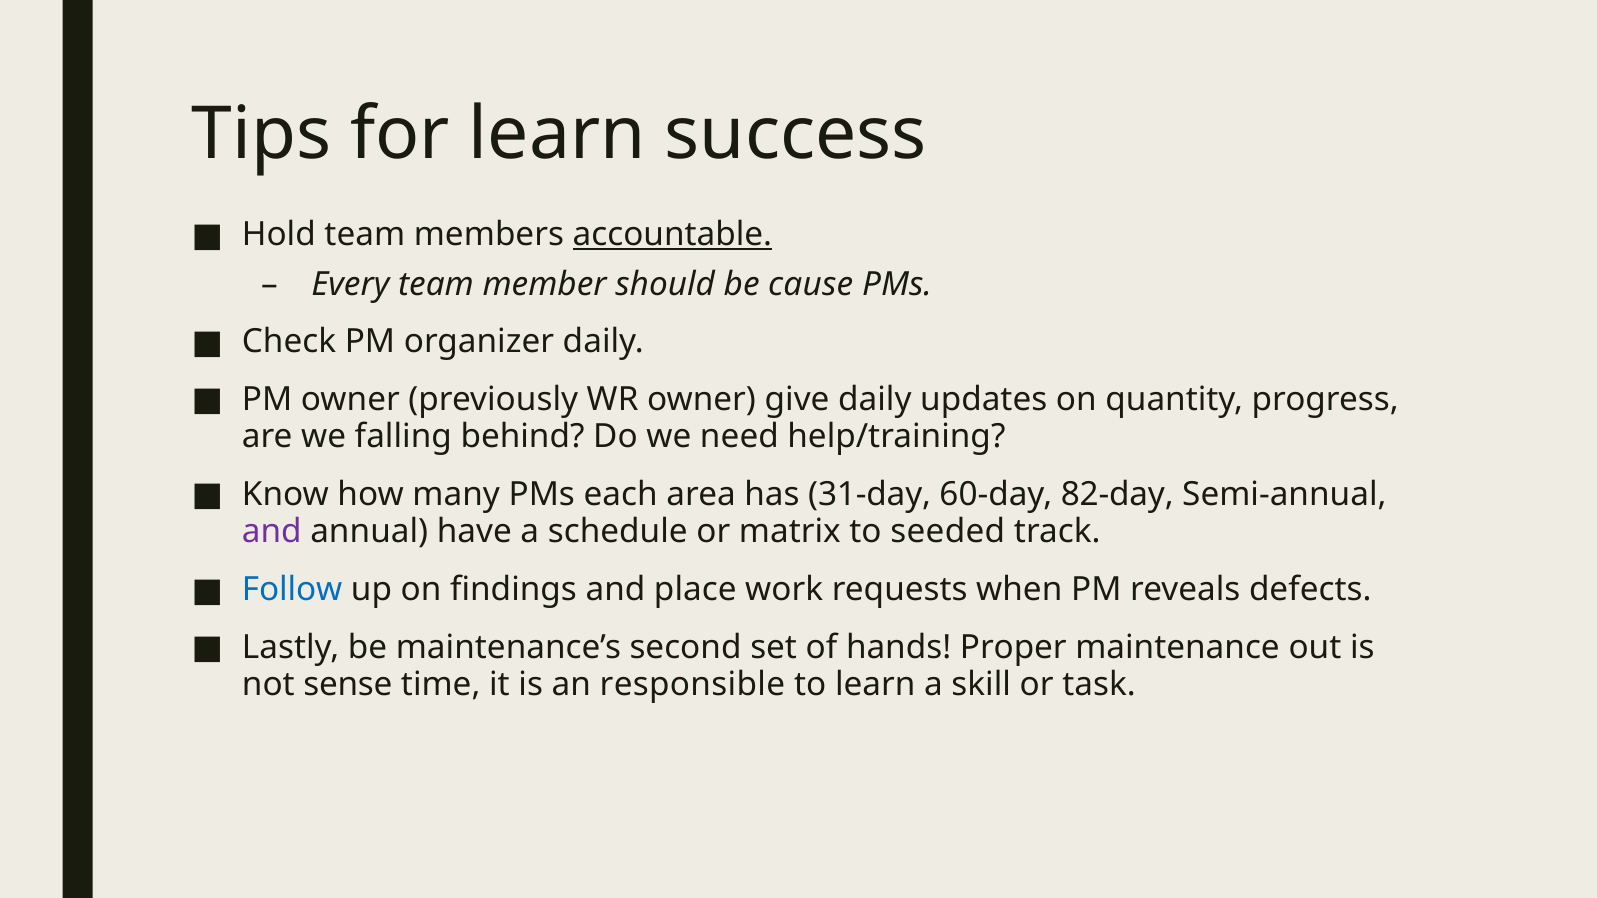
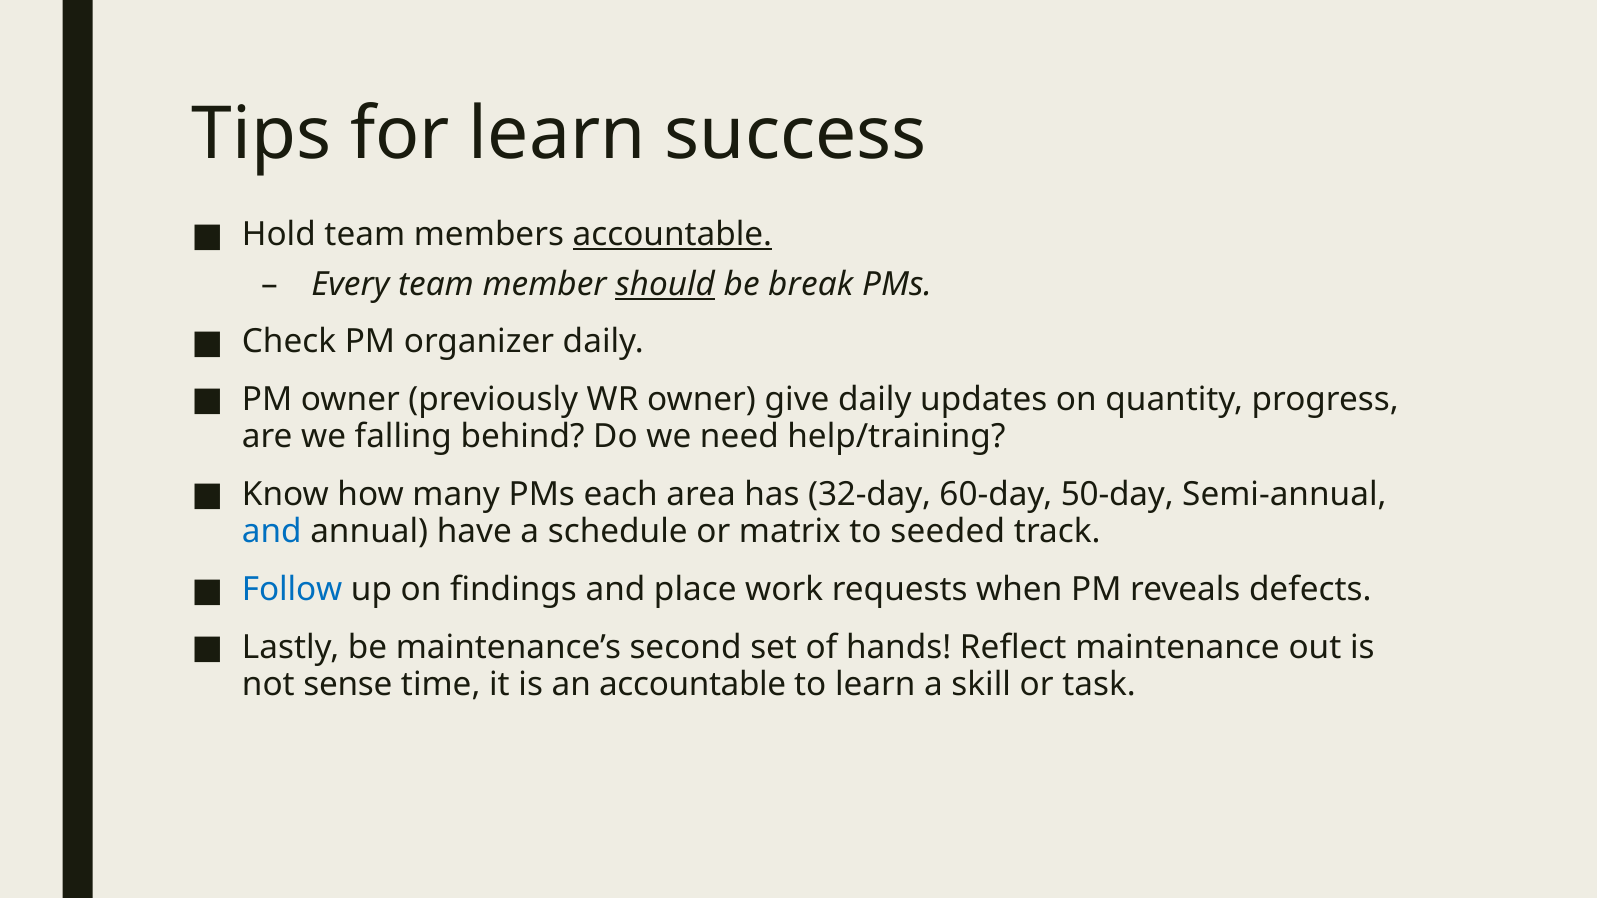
should underline: none -> present
cause: cause -> break
31-day: 31-day -> 32-day
82-day: 82-day -> 50-day
and at (272, 532) colour: purple -> blue
Proper: Proper -> Reflect
an responsible: responsible -> accountable
